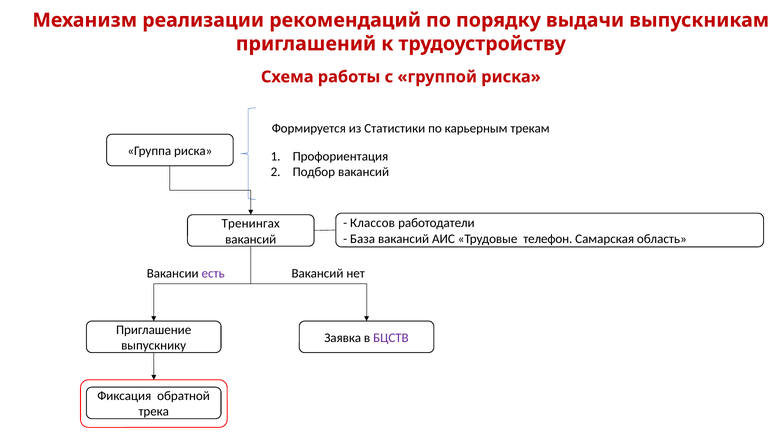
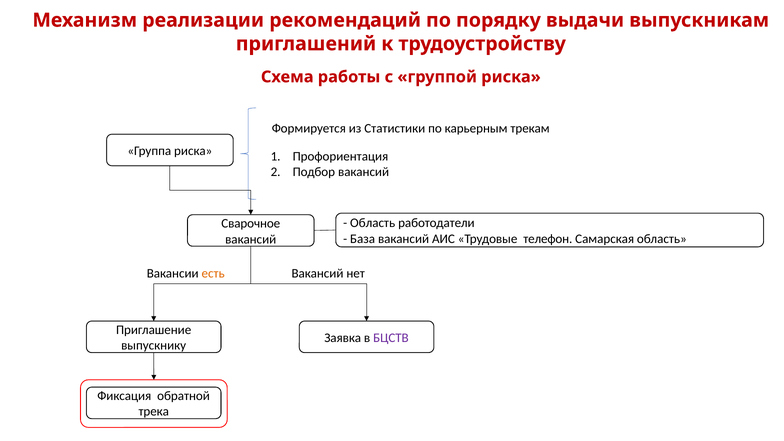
Классов at (373, 223): Классов -> Область
Тренингах: Тренингах -> Сварочное
есть colour: purple -> orange
